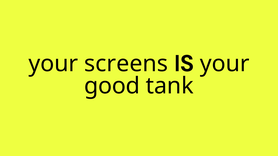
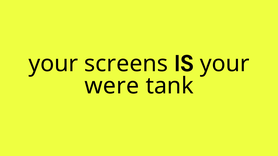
good: good -> were
